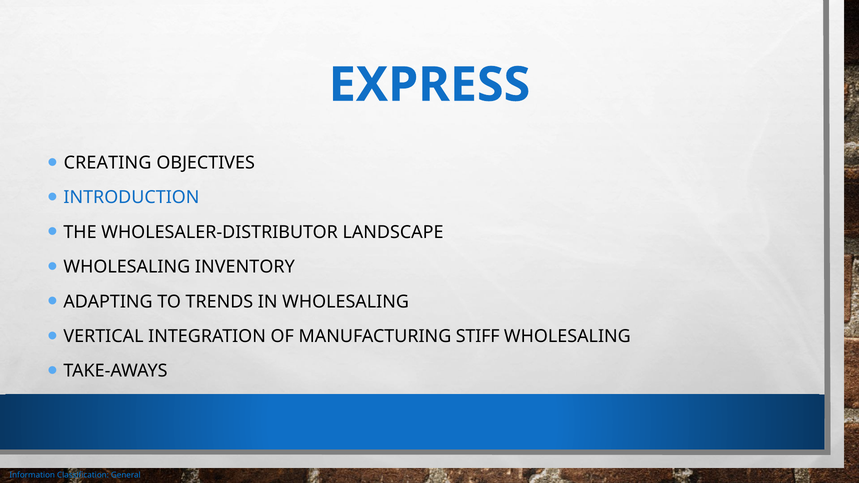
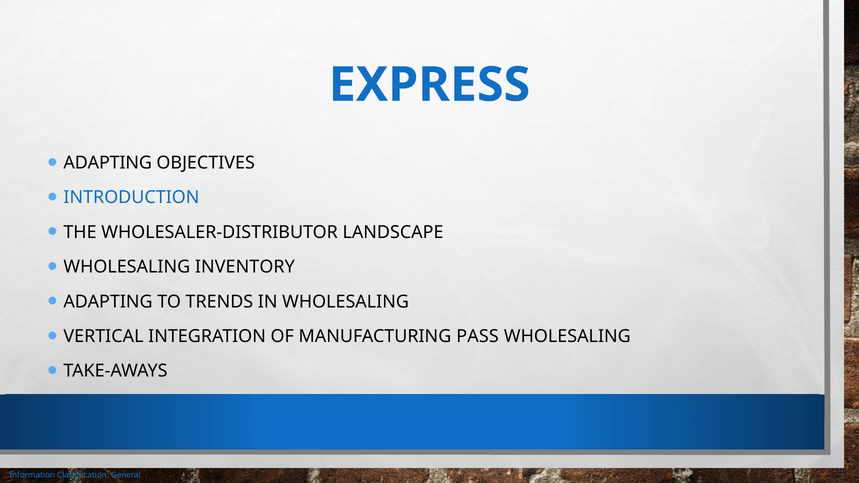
CREATING at (108, 163): CREATING -> ADAPTING
STIFF: STIFF -> PASS
